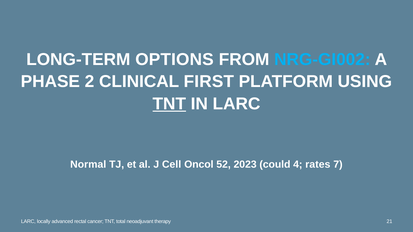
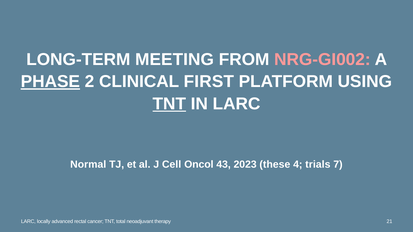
OPTIONS: OPTIONS -> MEETING
NRG-GI002 colour: light blue -> pink
PHASE underline: none -> present
52: 52 -> 43
could: could -> these
rates: rates -> trials
